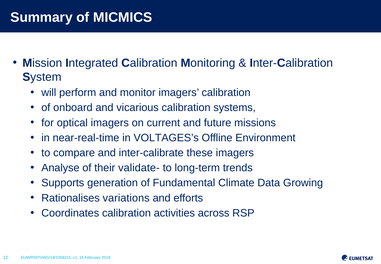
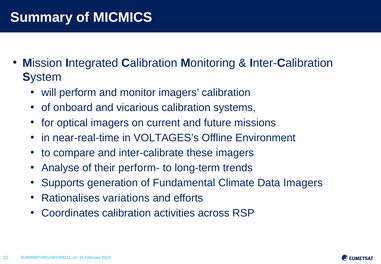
validate-: validate- -> perform-
Data Growing: Growing -> Imagers
